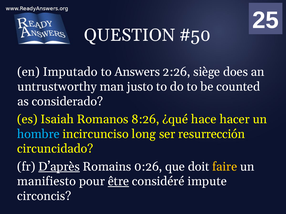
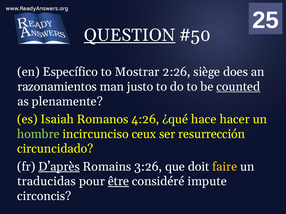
QUESTION underline: none -> present
Imputado: Imputado -> Específico
Answers: Answers -> Mostrar
untrustworthy: untrustworthy -> razonamientos
counted underline: none -> present
considerado: considerado -> plenamente
8:26: 8:26 -> 4:26
hombre colour: light blue -> light green
long: long -> ceux
0:26: 0:26 -> 3:26
manifiesto: manifiesto -> traducidas
